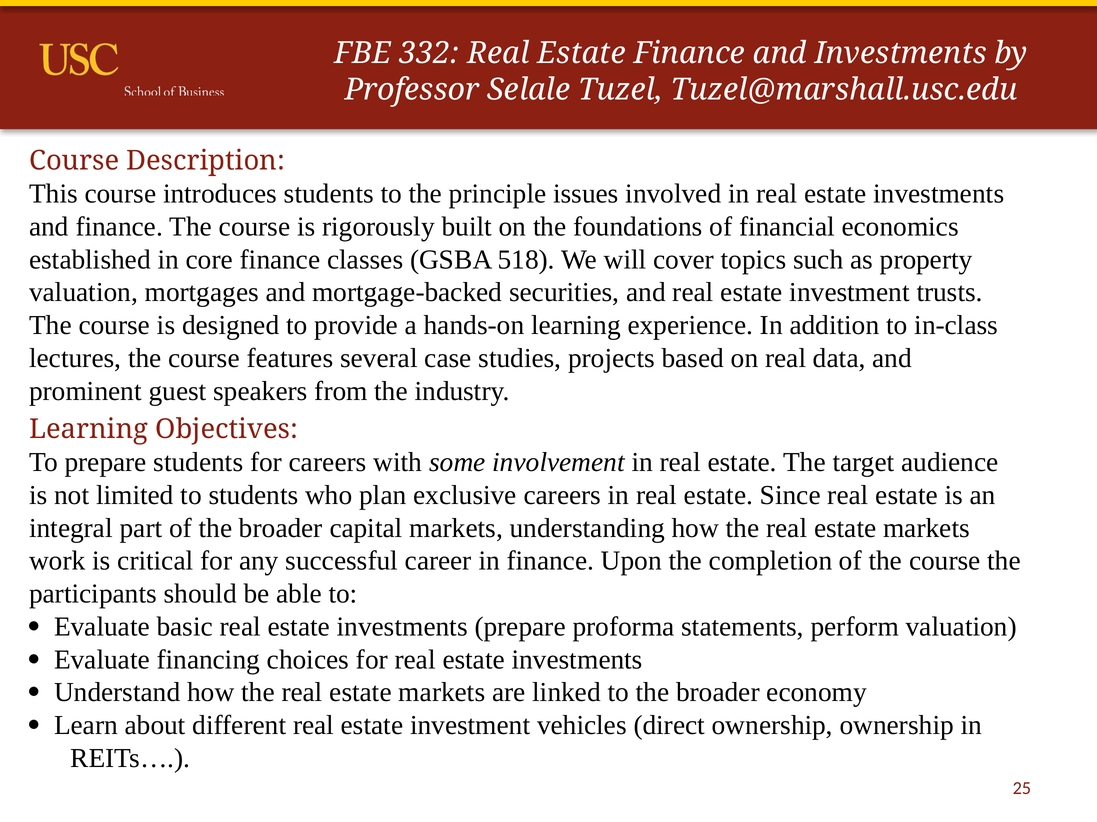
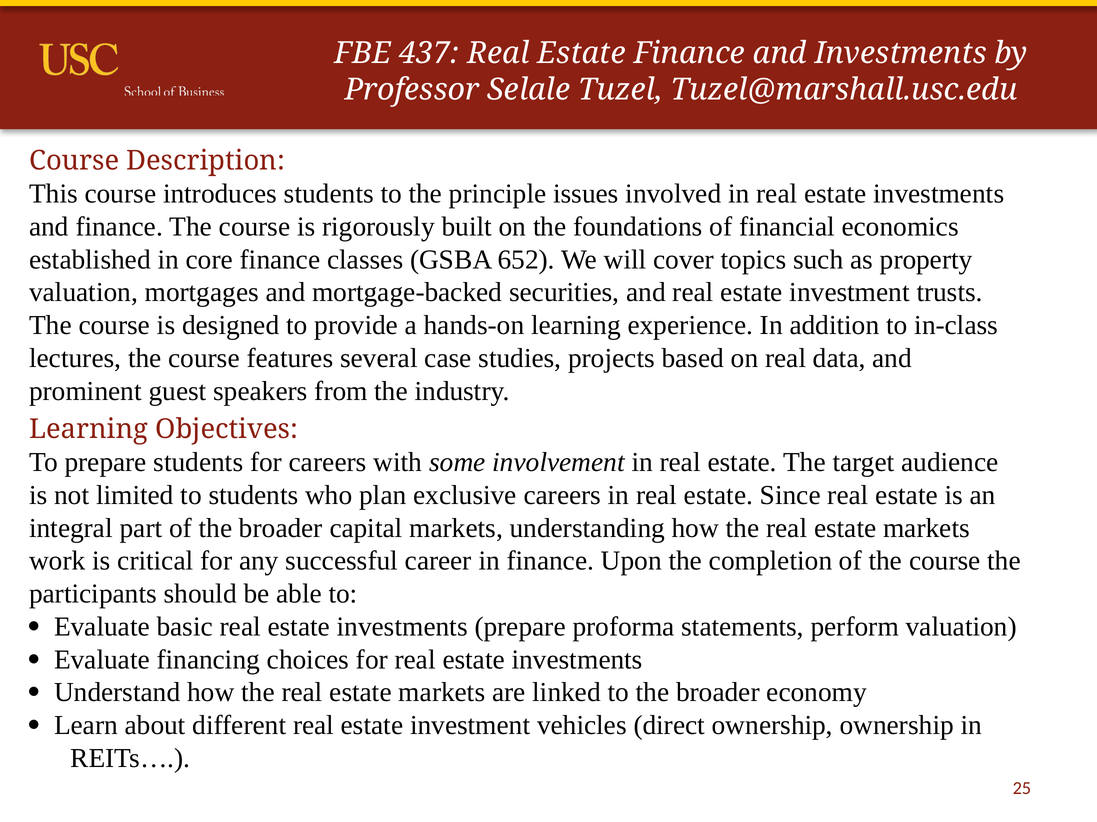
332: 332 -> 437
518: 518 -> 652
